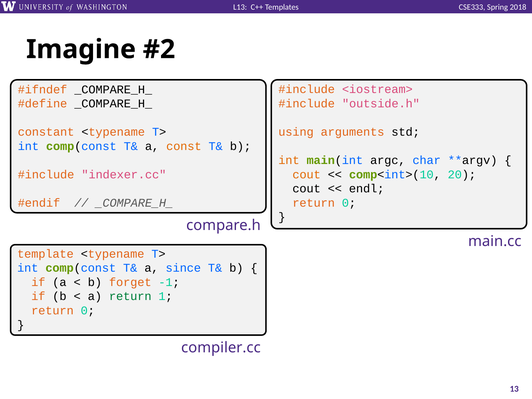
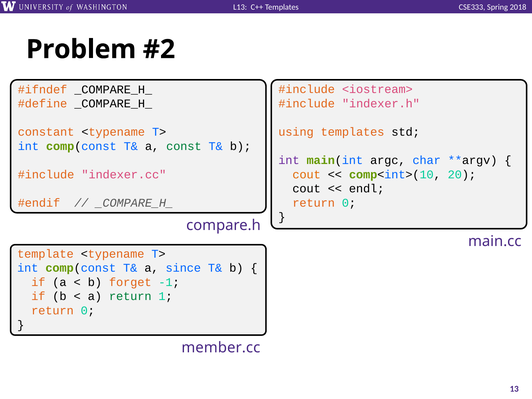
Imagine: Imagine -> Problem
outside.h: outside.h -> indexer.h
using arguments: arguments -> templates
const colour: orange -> green
int at (289, 160) colour: orange -> purple
compiler.cc: compiler.cc -> member.cc
